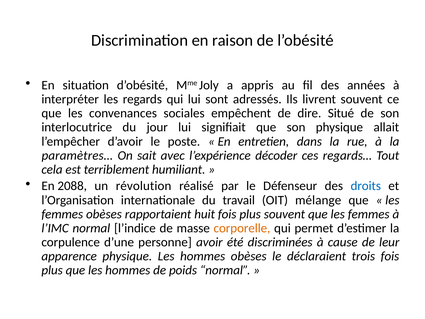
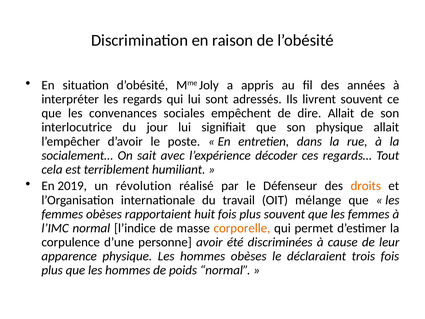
dire Situé: Situé -> Allait
paramètres…: paramètres… -> socialement…
2088: 2088 -> 2019
droits colour: blue -> orange
